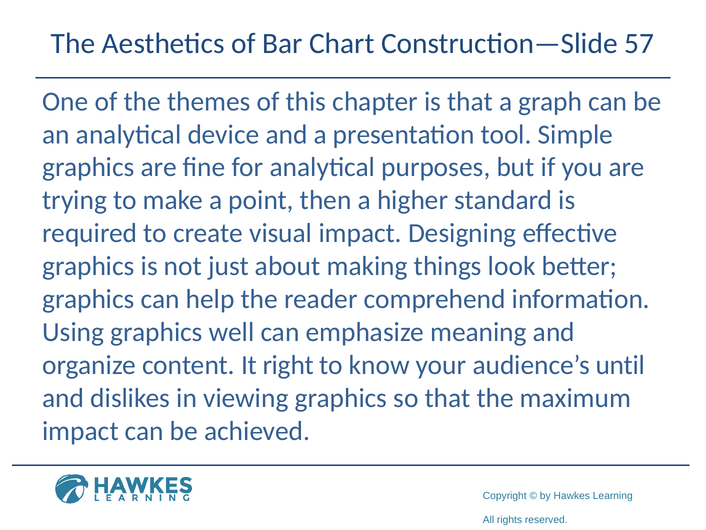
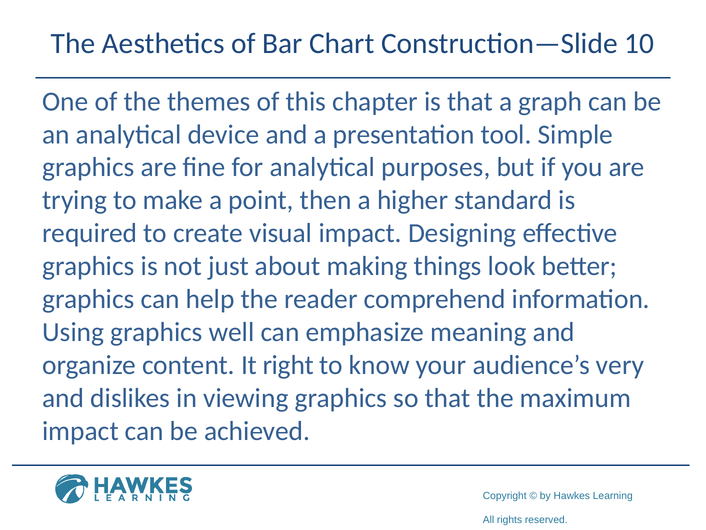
57: 57 -> 10
until: until -> very
